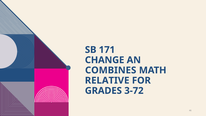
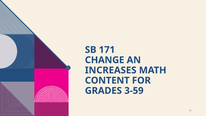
COMBINES: COMBINES -> INCREASES
RELATIVE: RELATIVE -> CONTENT
3-72: 3-72 -> 3-59
